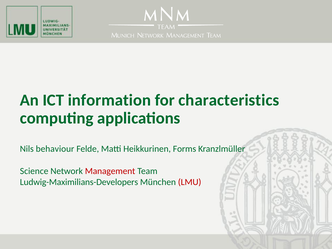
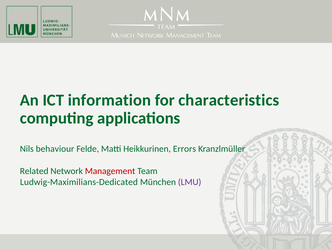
Forms: Forms -> Errors
Science: Science -> Related
Ludwig-Maximilians-Developers: Ludwig-Maximilians-Developers -> Ludwig-Maximilians-Dedicated
LMU colour: red -> purple
